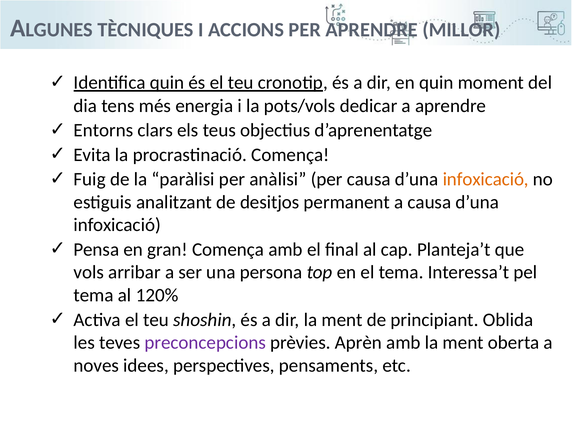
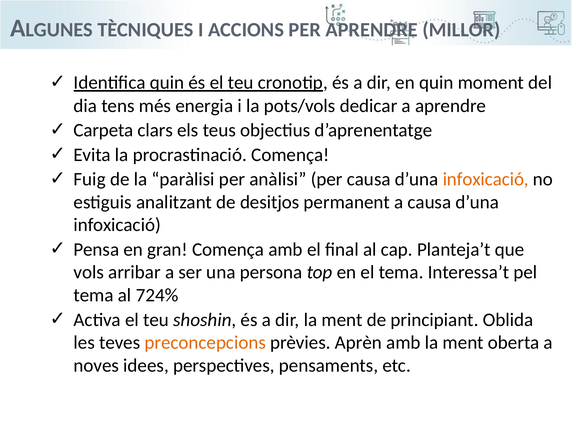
Entorns: Entorns -> Carpeta
120%: 120% -> 724%
preconcepcions colour: purple -> orange
